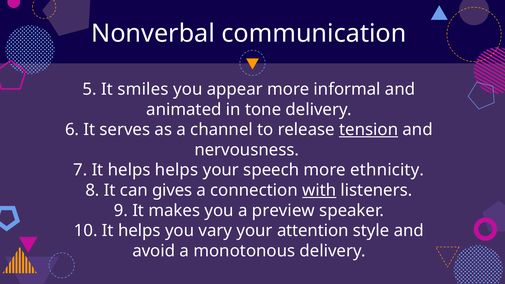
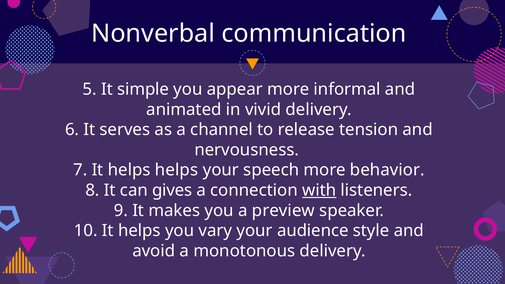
smiles: smiles -> simple
tone: tone -> vivid
tension underline: present -> none
ethnicity: ethnicity -> behavior
attention: attention -> audience
